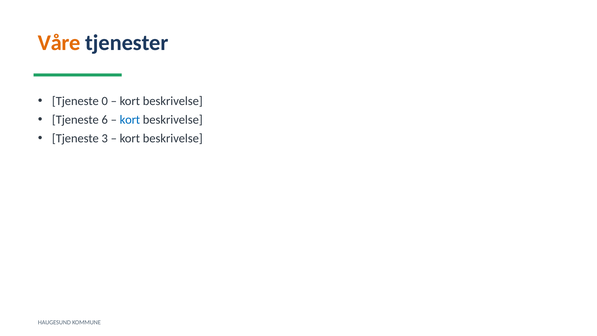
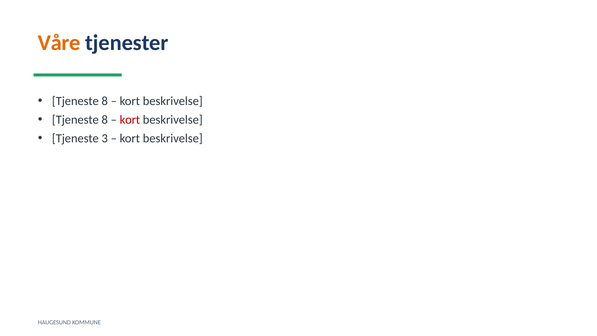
0 at (105, 101): 0 -> 8
6 at (105, 120): 6 -> 8
kort at (130, 120) colour: blue -> red
